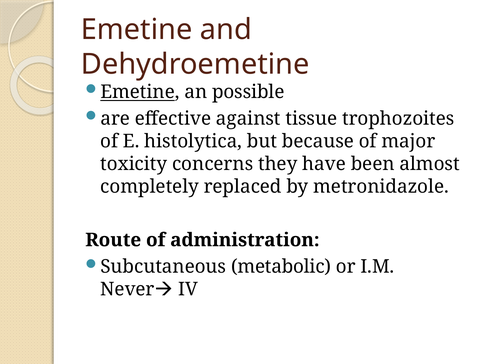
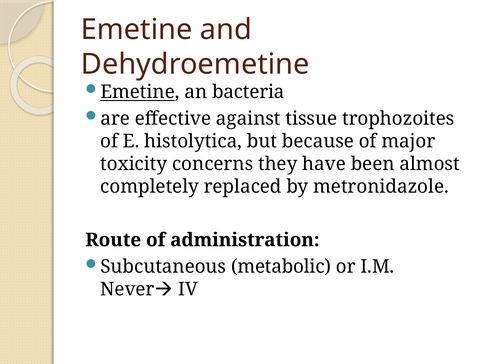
possible: possible -> bacteria
